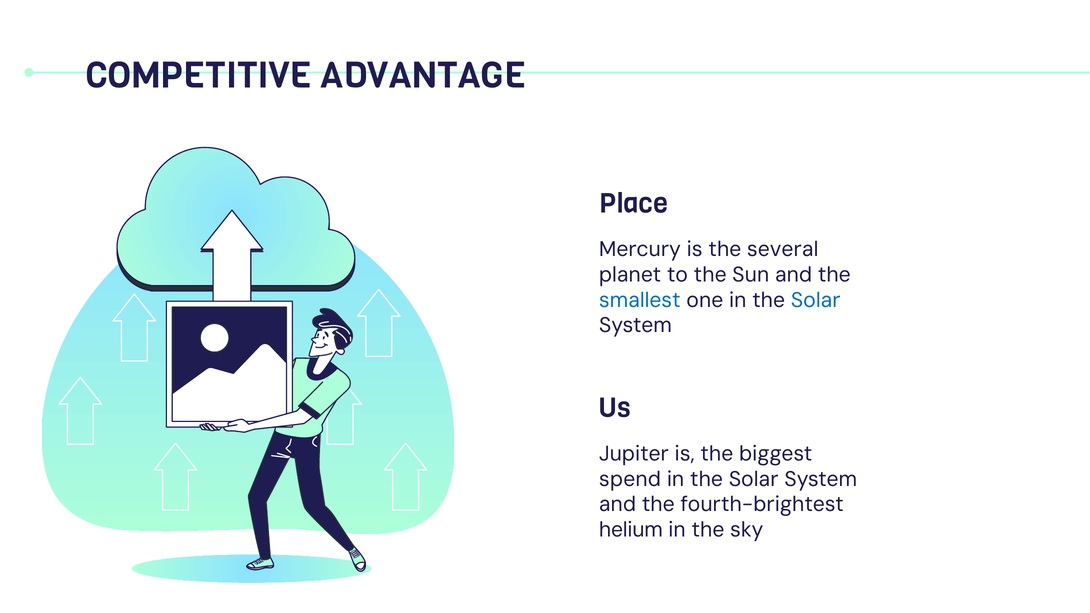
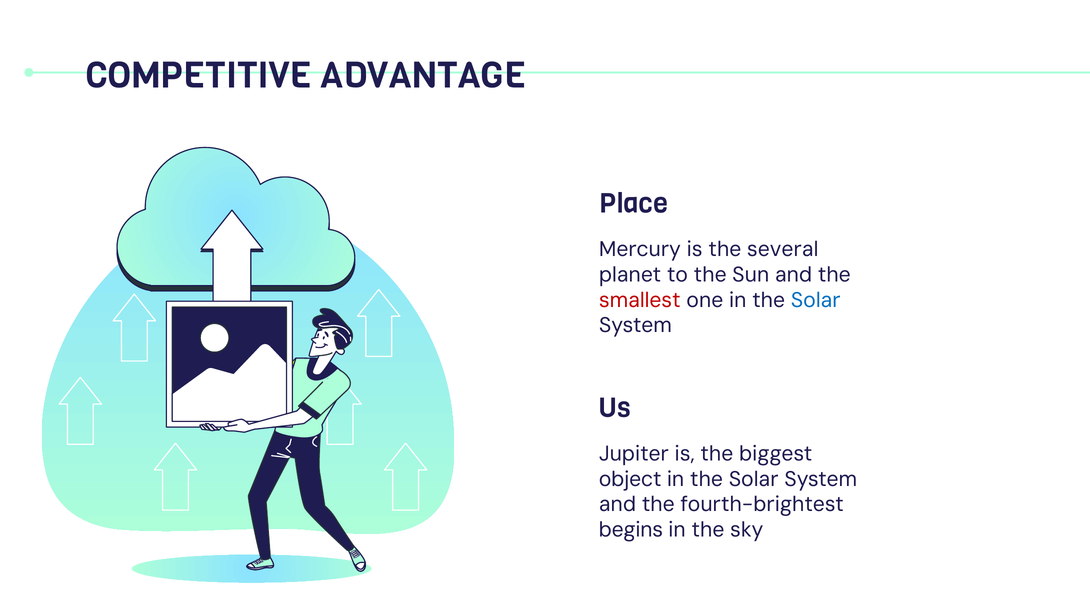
smallest colour: blue -> red
spend: spend -> object
helium: helium -> begins
